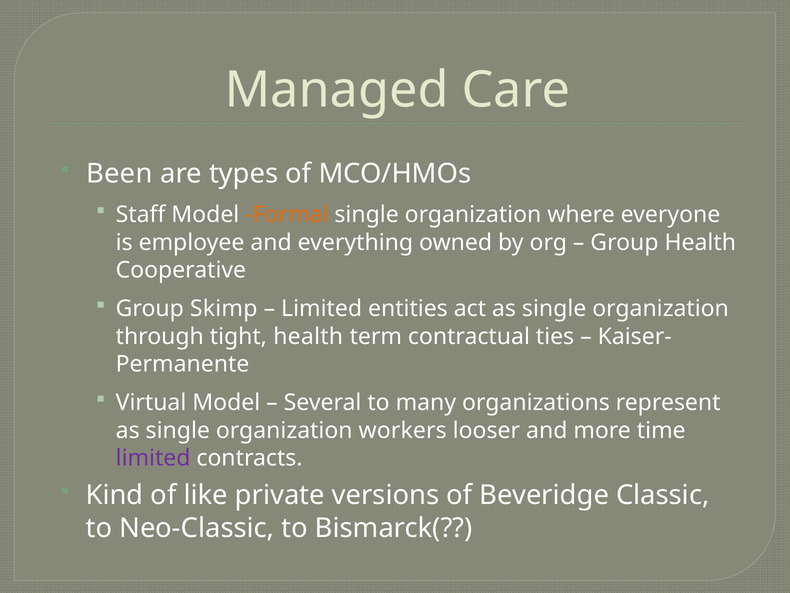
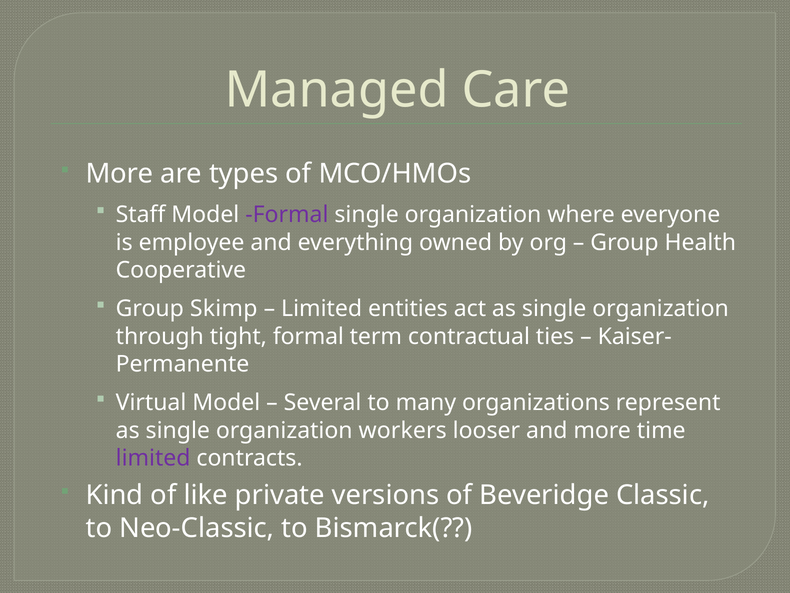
Been at (119, 174): Been -> More
Formal at (287, 215) colour: orange -> purple
tight health: health -> formal
